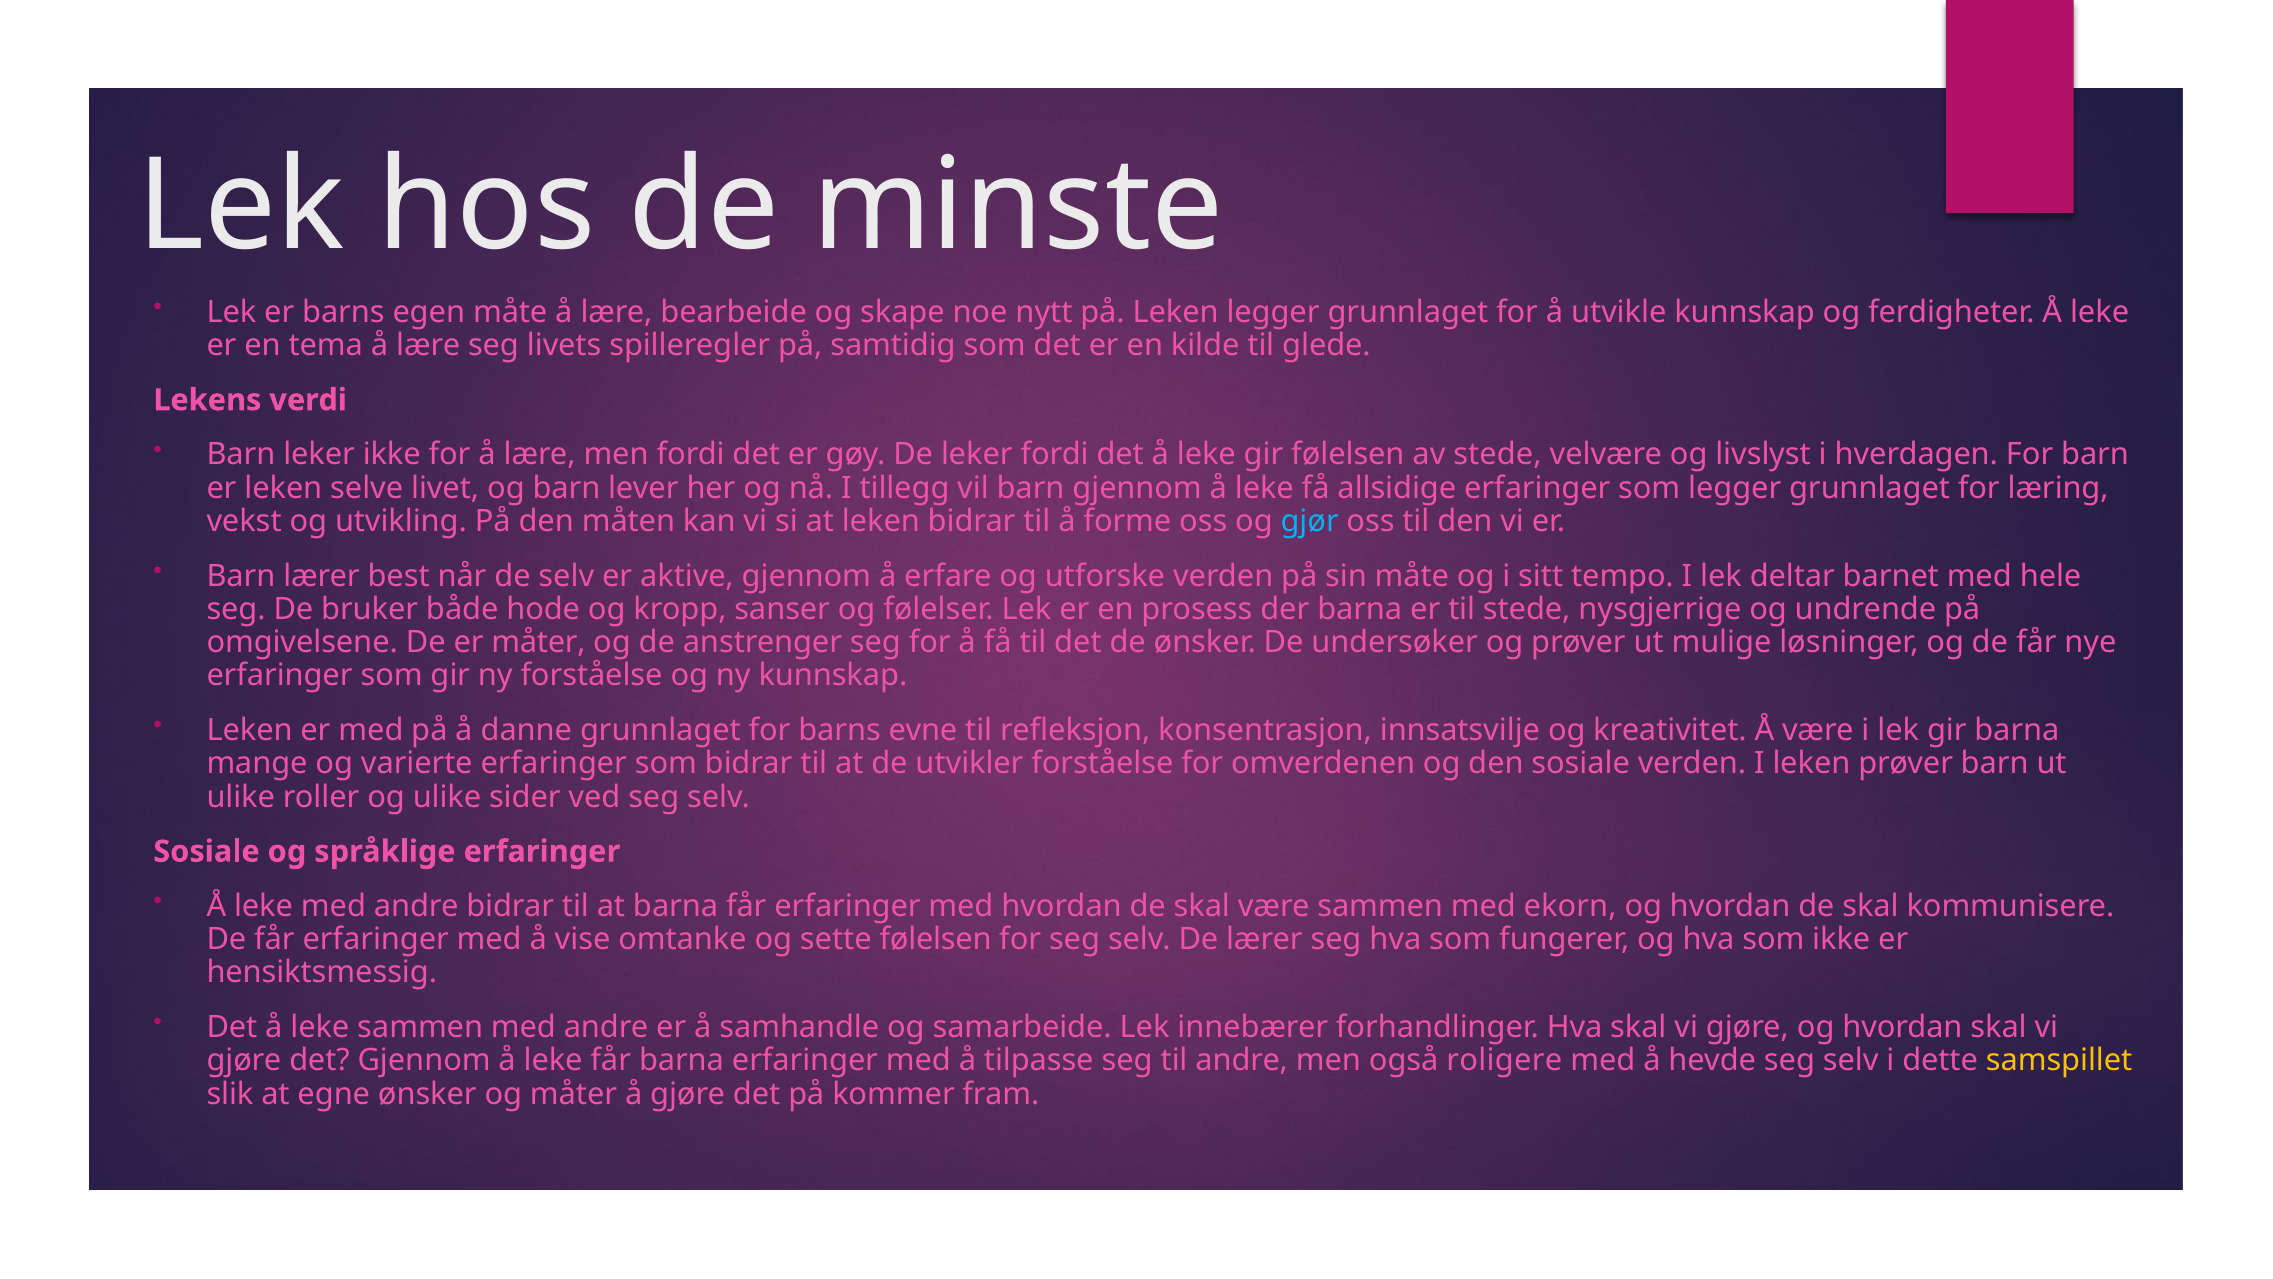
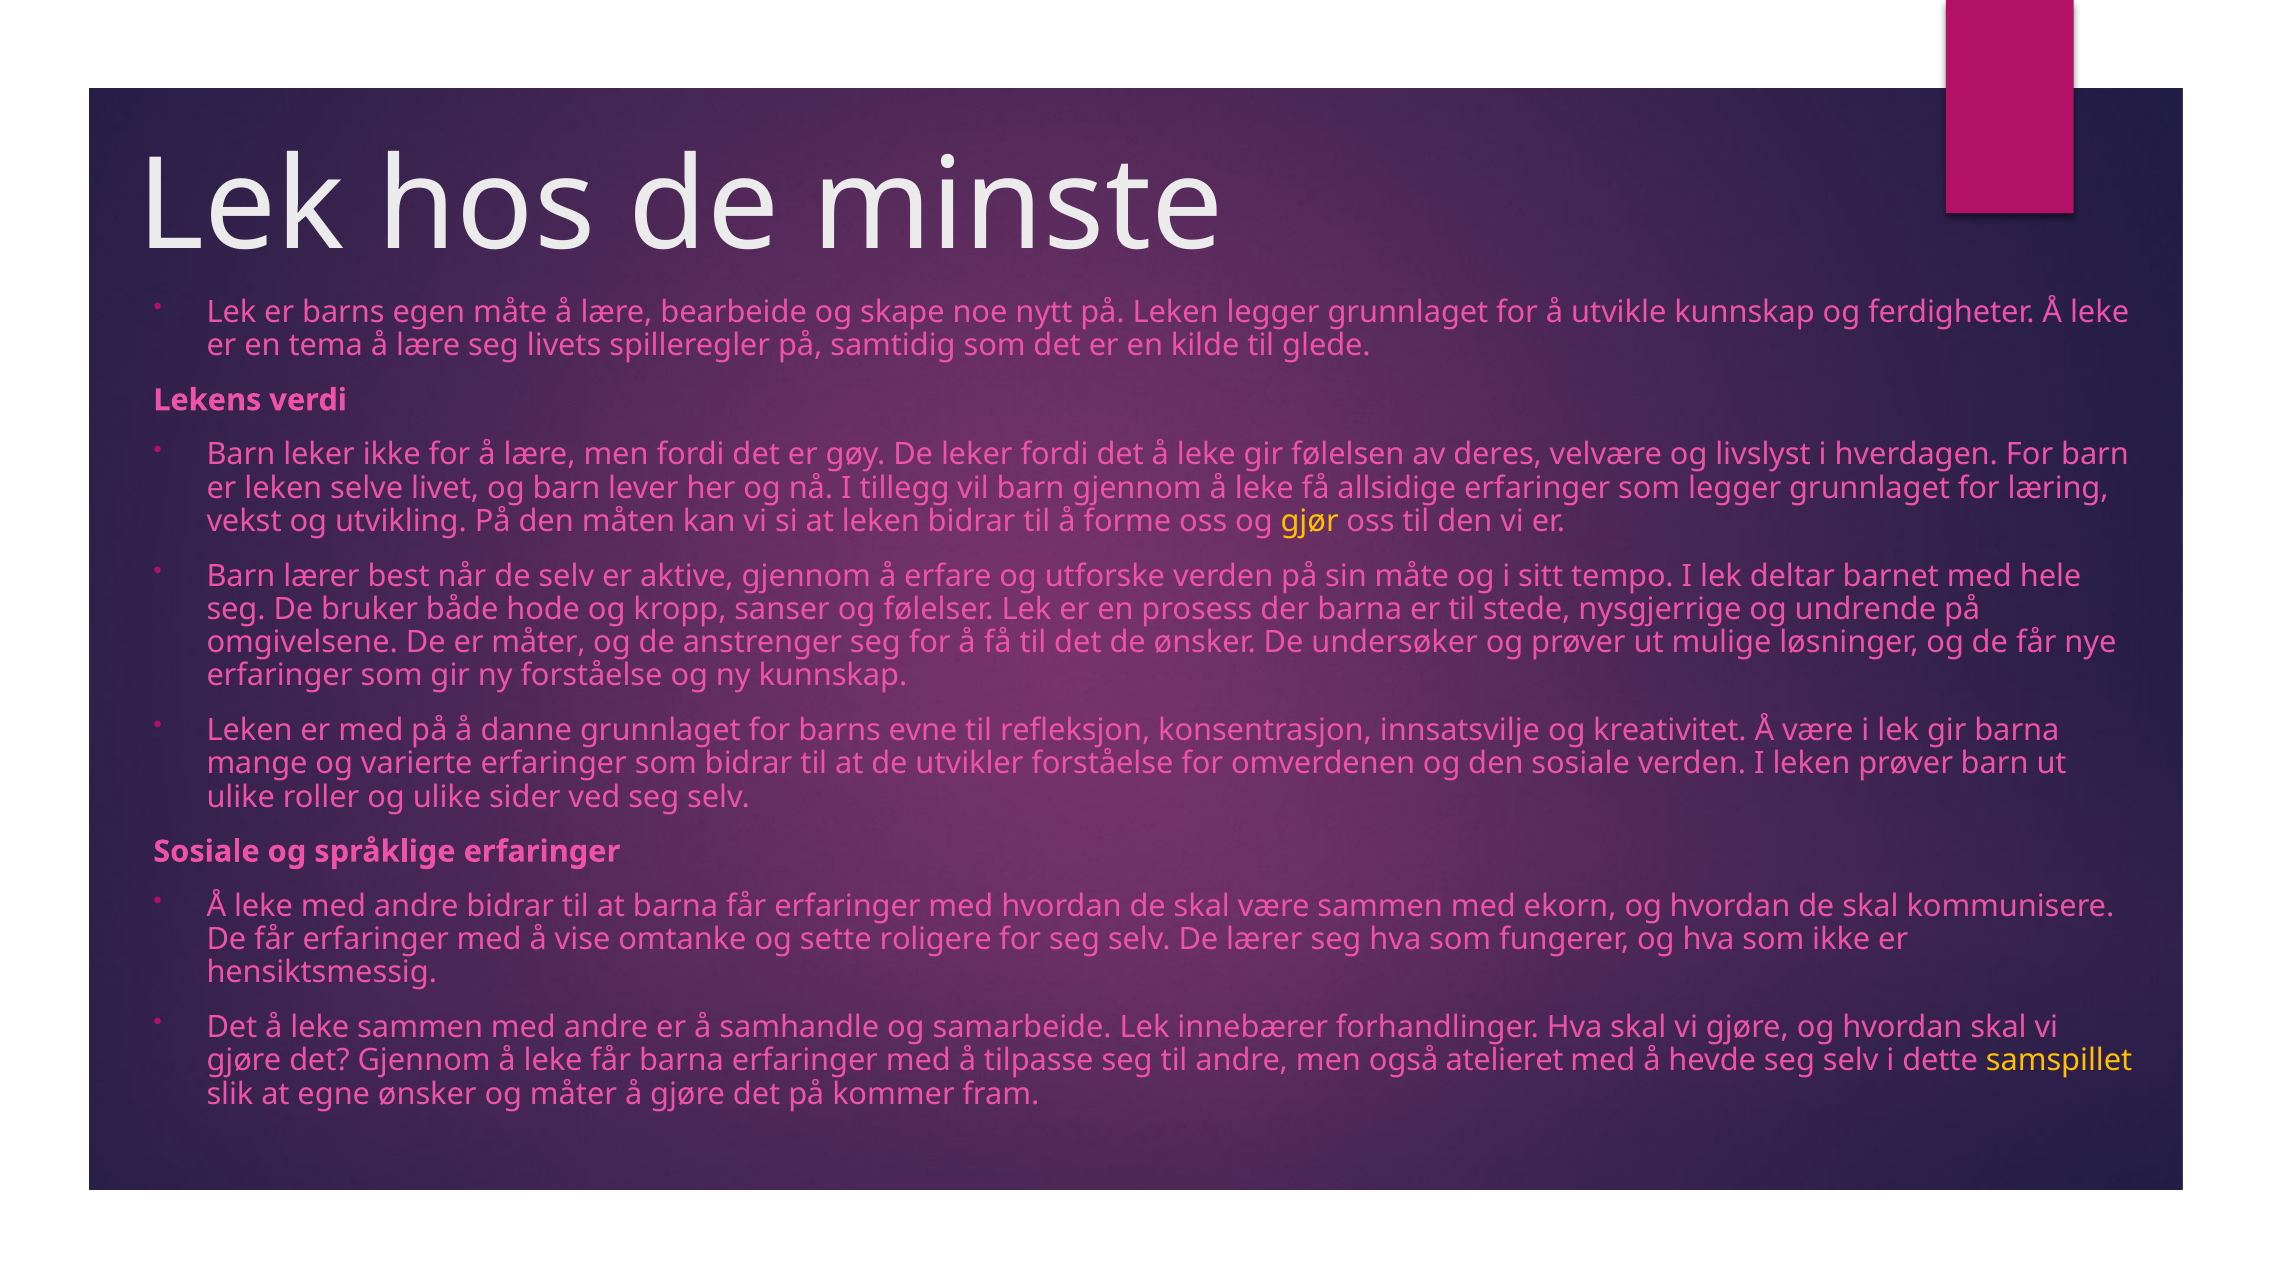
av stede: stede -> deres
gjør colour: light blue -> yellow
sette følelsen: følelsen -> roligere
roligere: roligere -> atelieret
